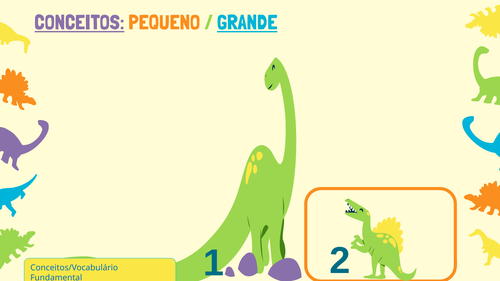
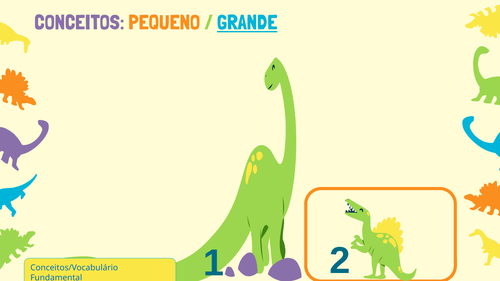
CONCEITOS underline: present -> none
